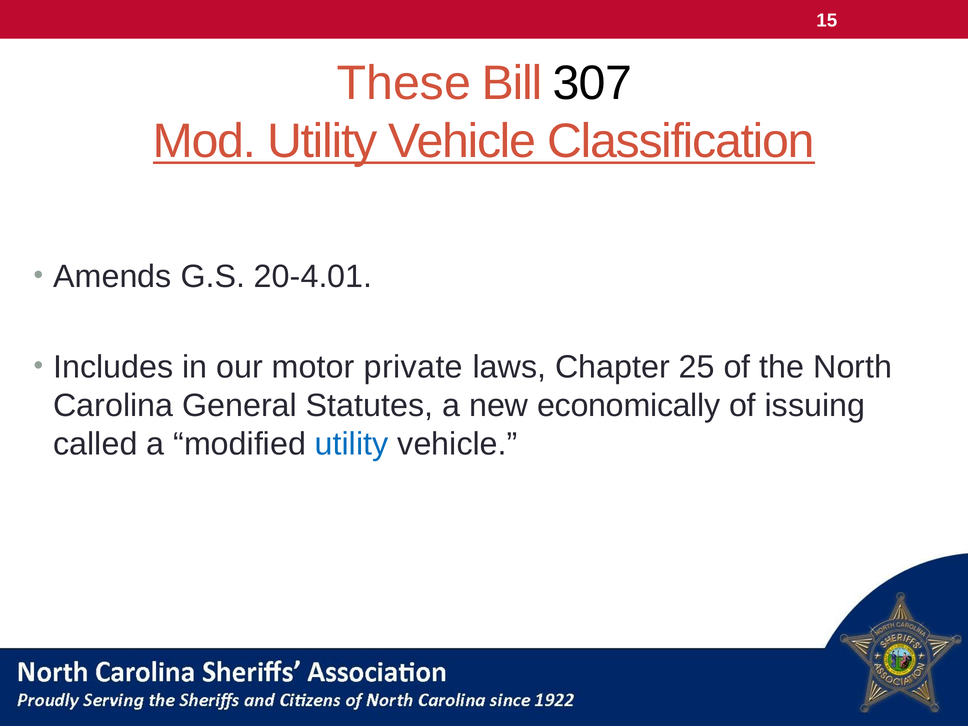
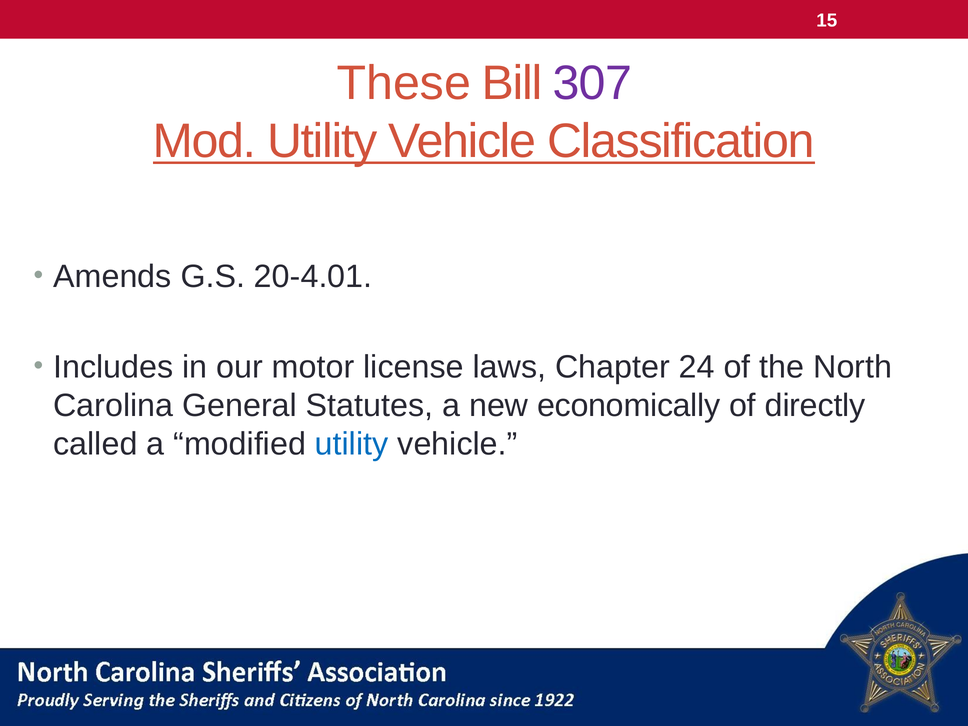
307 colour: black -> purple
private: private -> license
25: 25 -> 24
issuing: issuing -> directly
